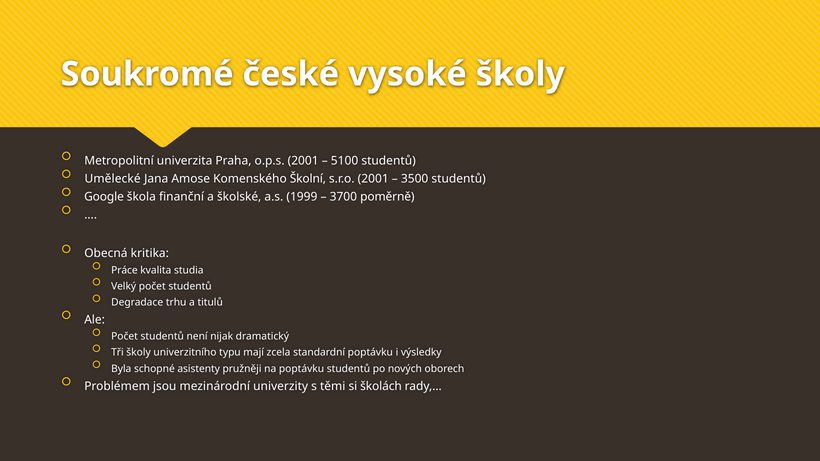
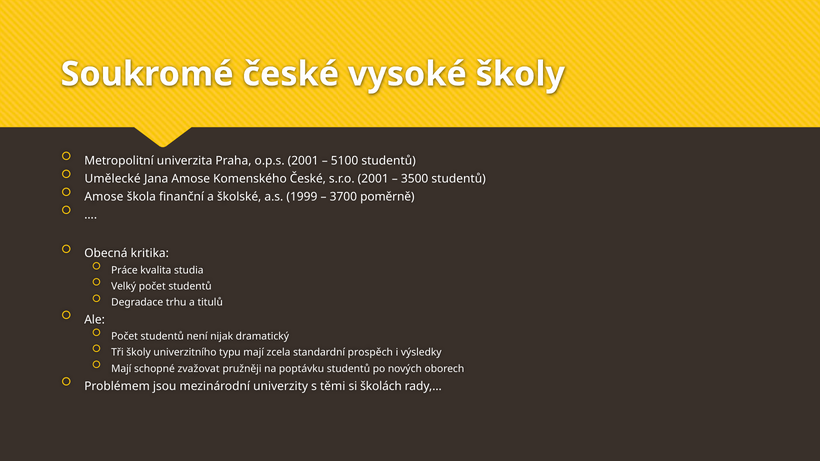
Komenského Školní: Školní -> České
Google at (104, 197): Google -> Amose
standardní poptávku: poptávku -> prospěch
Byla at (121, 369): Byla -> Mají
asistenty: asistenty -> zvažovat
